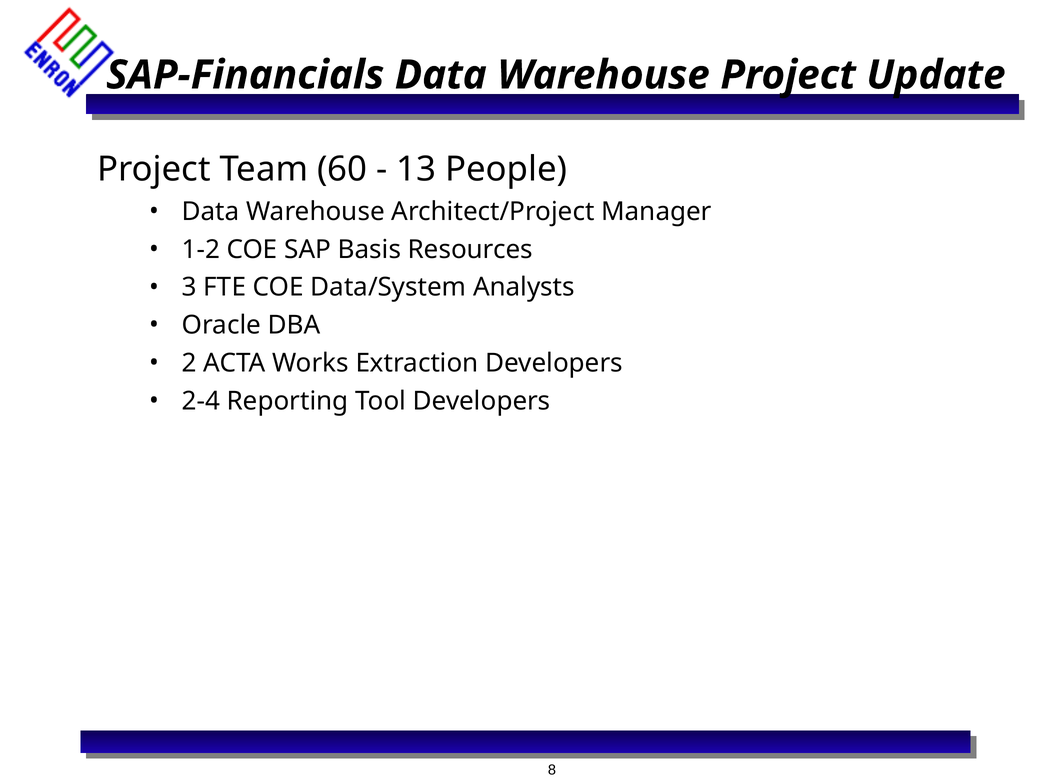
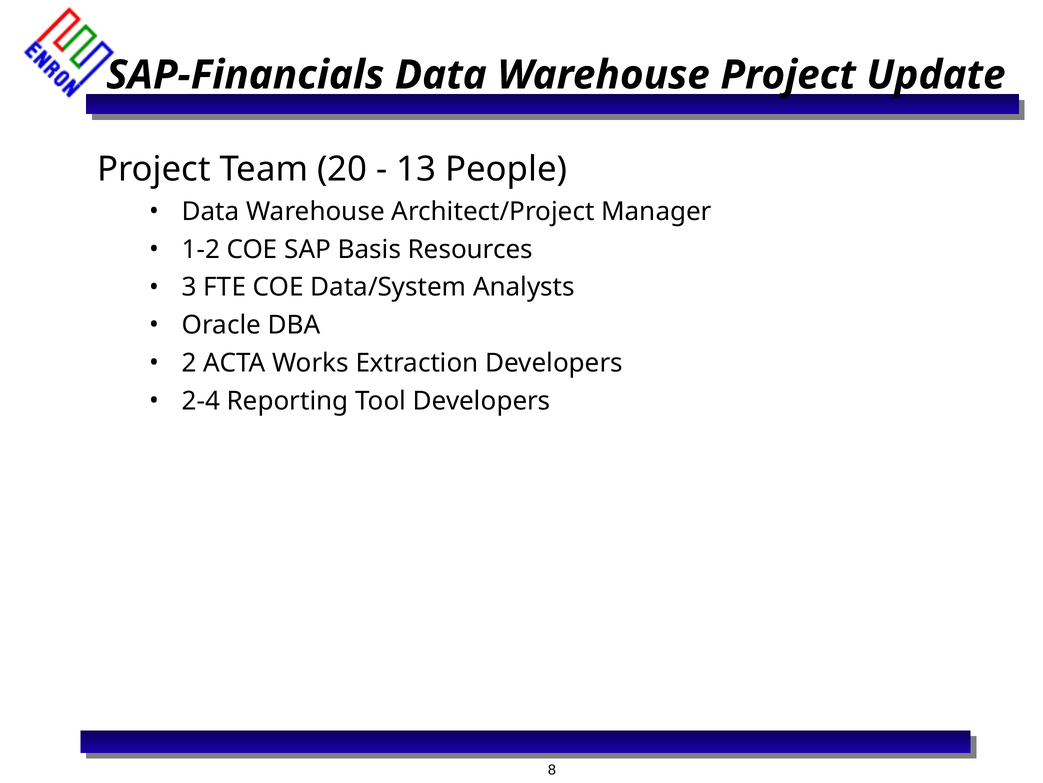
60: 60 -> 20
